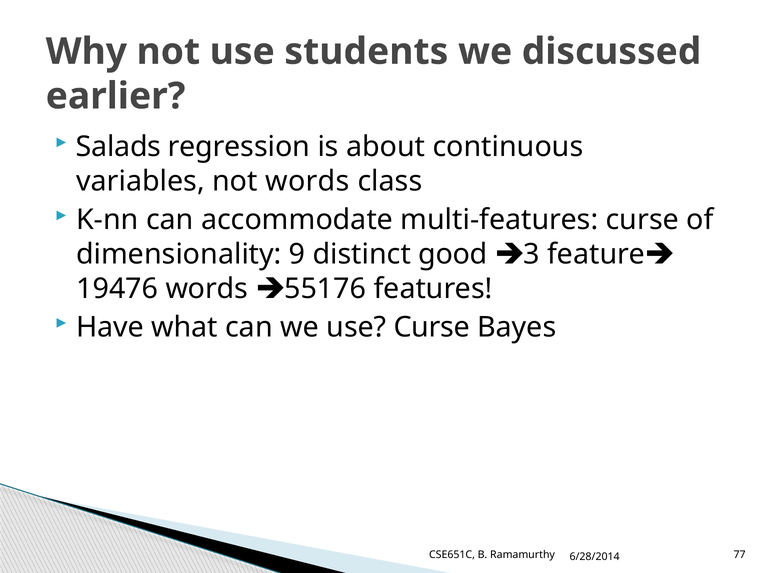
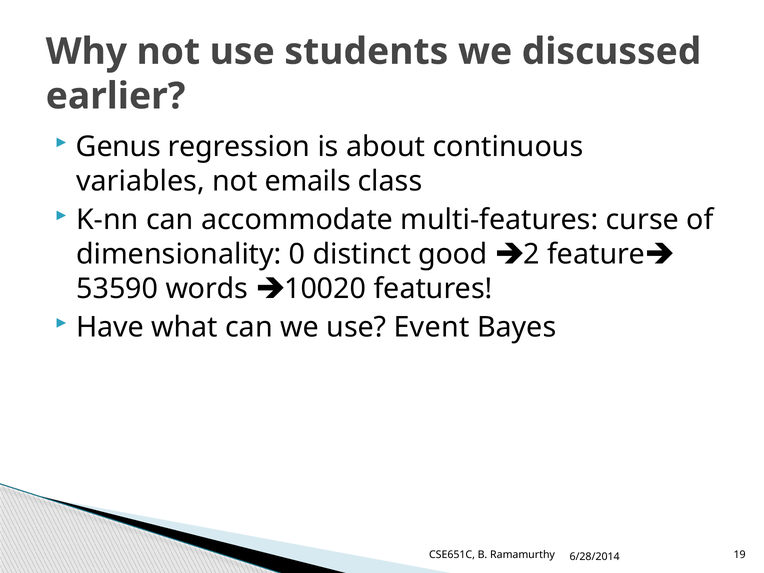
Salads: Salads -> Genus
not words: words -> emails
9: 9 -> 0
3: 3 -> 2
19476: 19476 -> 53590
55176: 55176 -> 10020
use Curse: Curse -> Event
77: 77 -> 19
